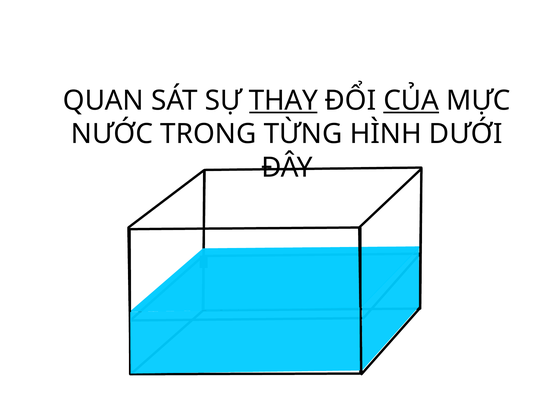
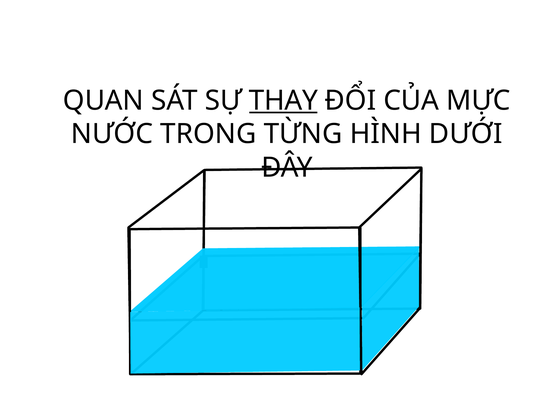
CỦA underline: present -> none
